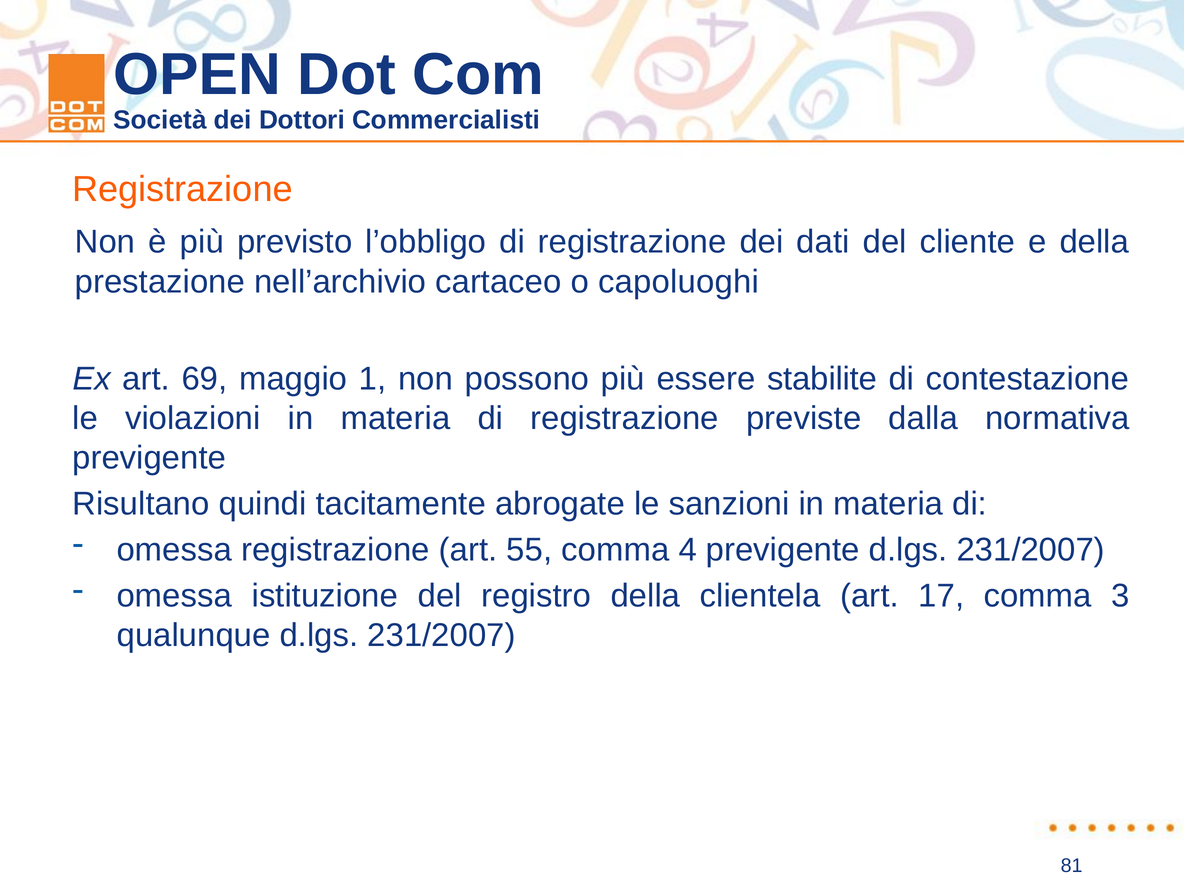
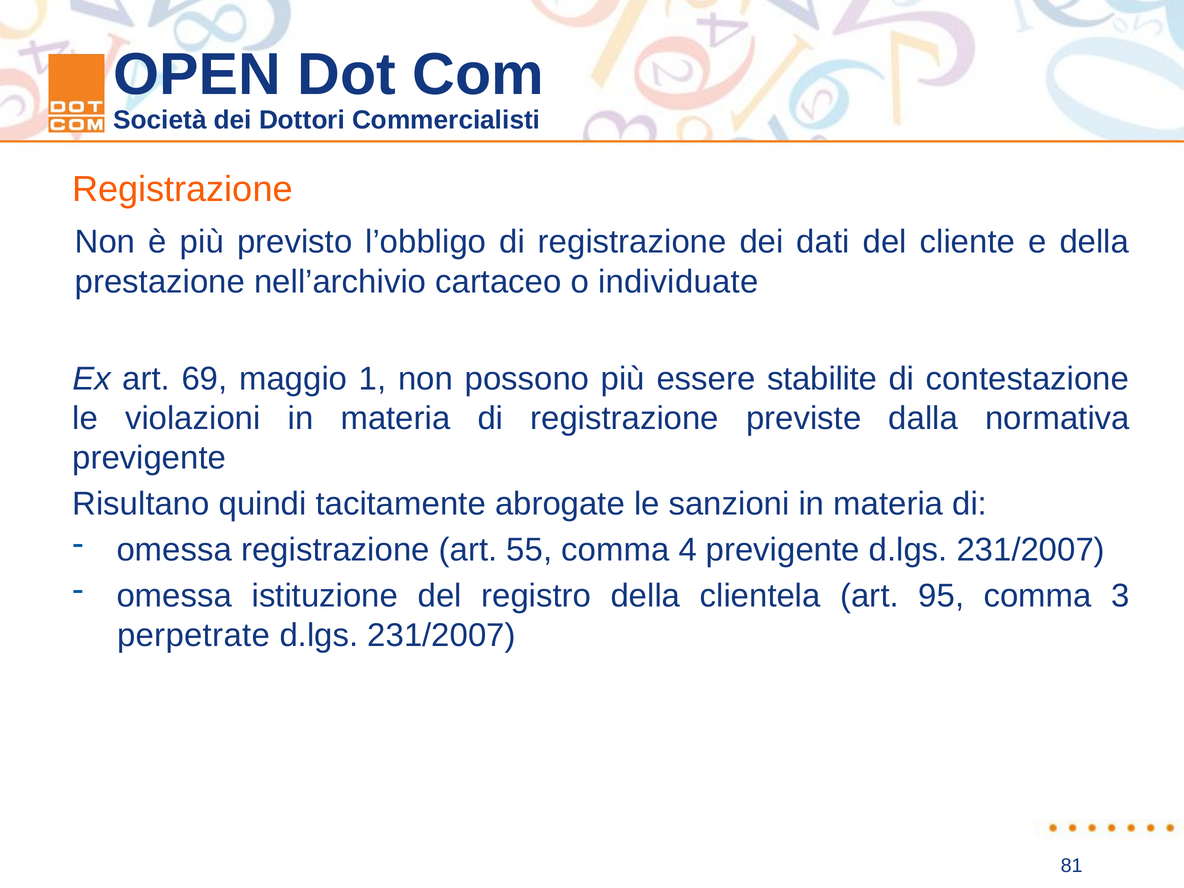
capoluoghi: capoluoghi -> individuate
17: 17 -> 95
qualunque: qualunque -> perpetrate
